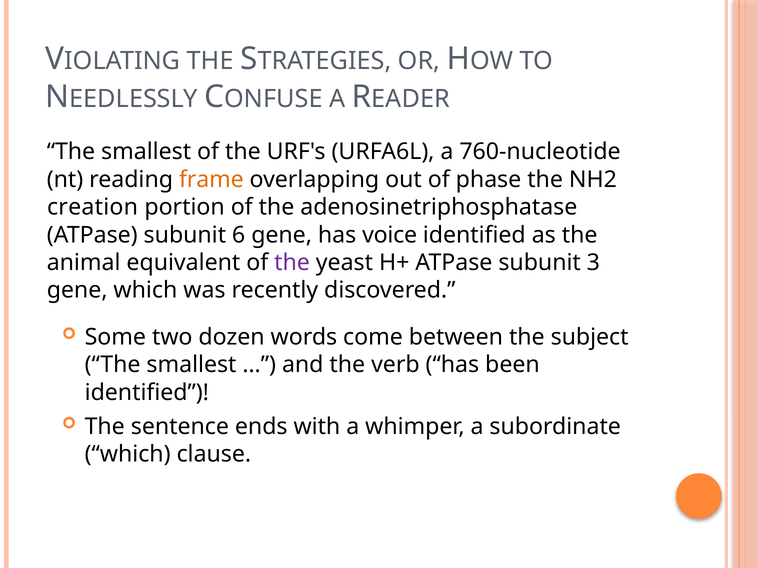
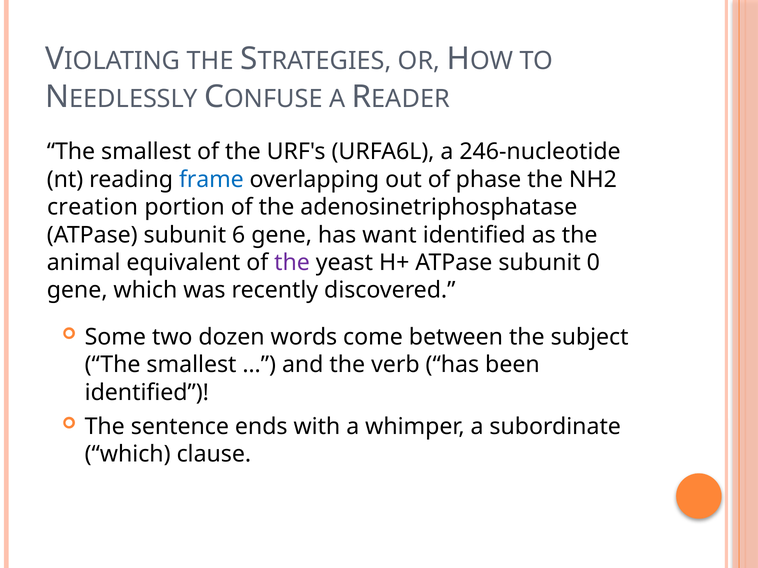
760-nucleotide: 760-nucleotide -> 246-nucleotide
frame colour: orange -> blue
voice: voice -> want
3: 3 -> 0
